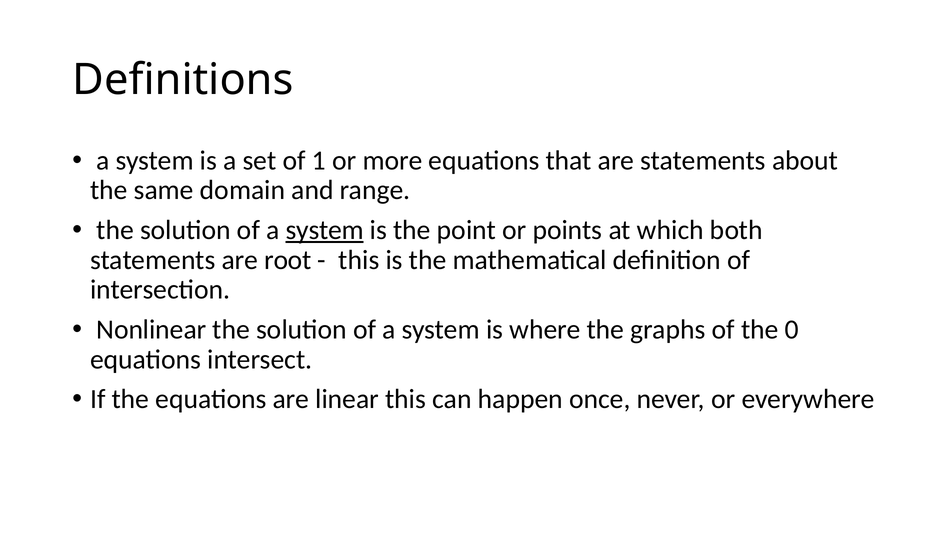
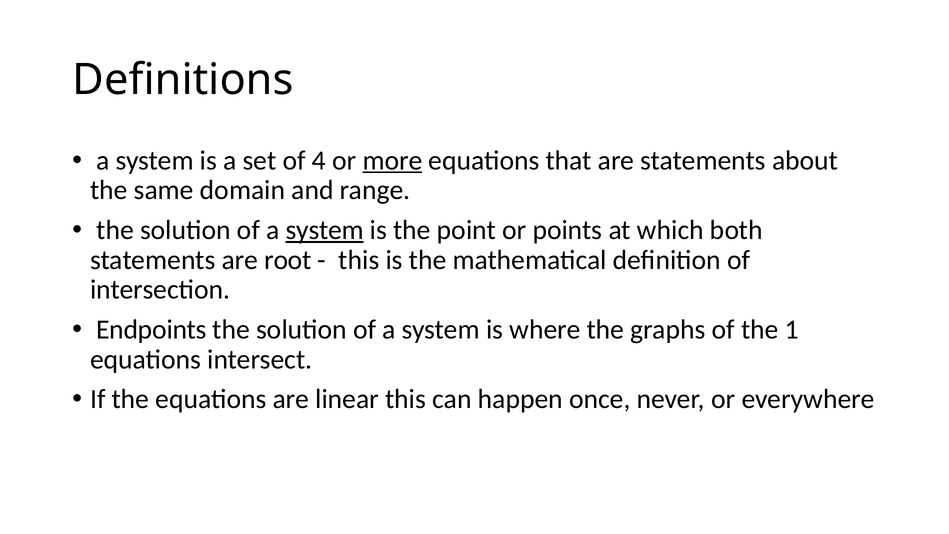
1: 1 -> 4
more underline: none -> present
Nonlinear: Nonlinear -> Endpoints
0: 0 -> 1
